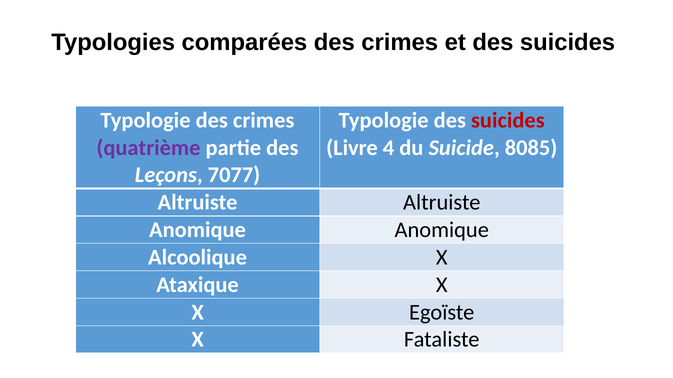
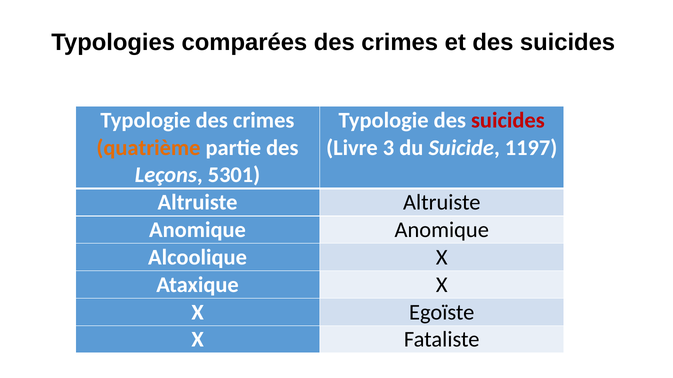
quatrième colour: purple -> orange
4: 4 -> 3
8085: 8085 -> 1197
7077: 7077 -> 5301
